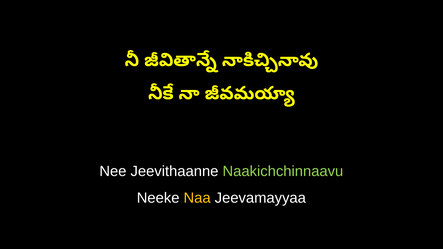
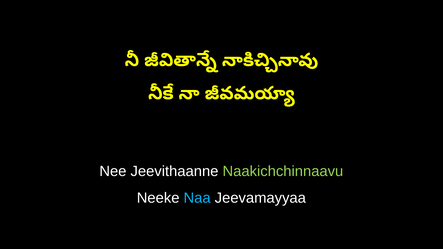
Naa colour: yellow -> light blue
